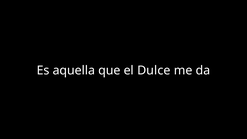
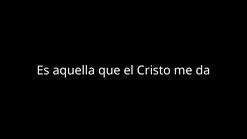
Dulce: Dulce -> Cristo
